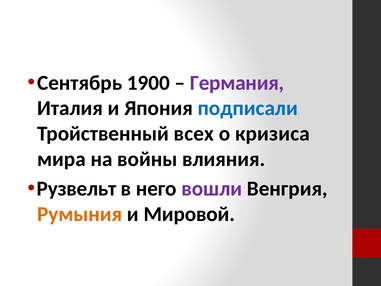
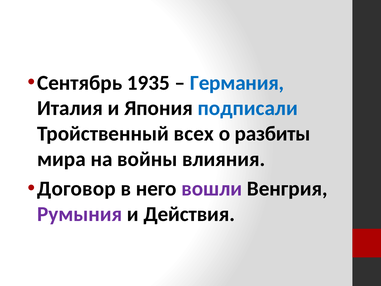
1900: 1900 -> 1935
Германия colour: purple -> blue
кризиса: кризиса -> разбиты
Рузвельт: Рузвельт -> Договор
Румыния colour: orange -> purple
Мировой: Мировой -> Действия
